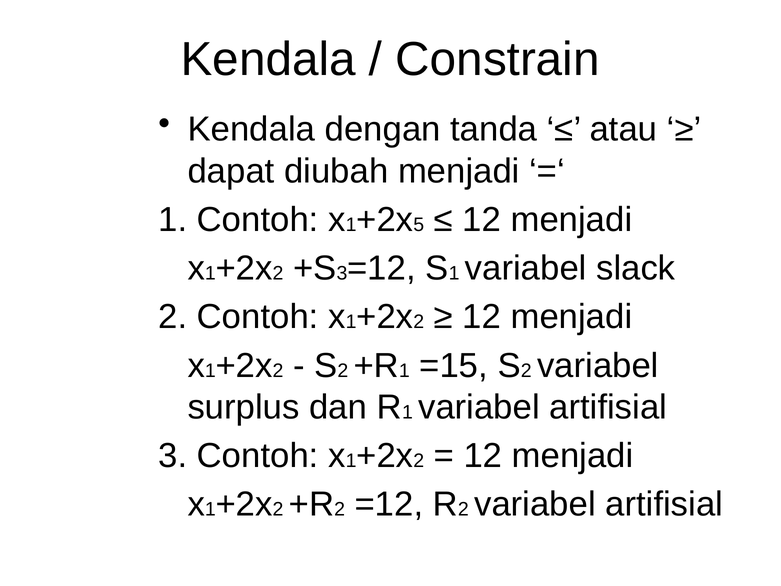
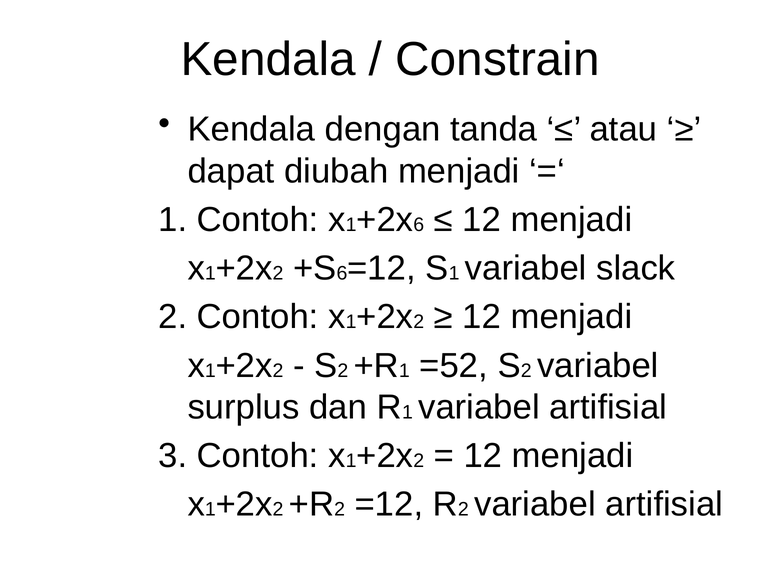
5 at (419, 225): 5 -> 6
3 at (342, 273): 3 -> 6
=15: =15 -> =52
